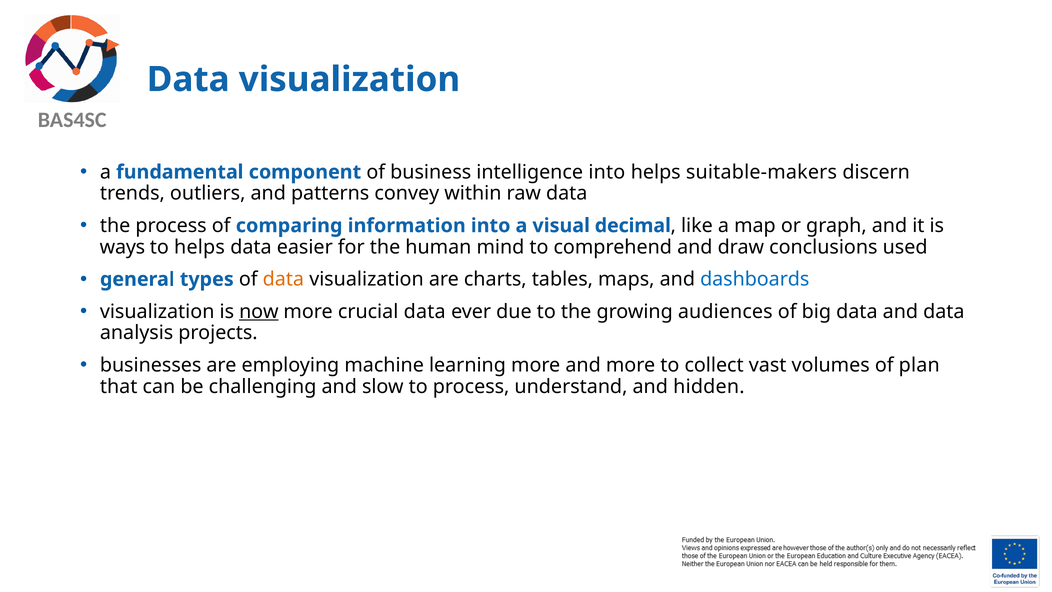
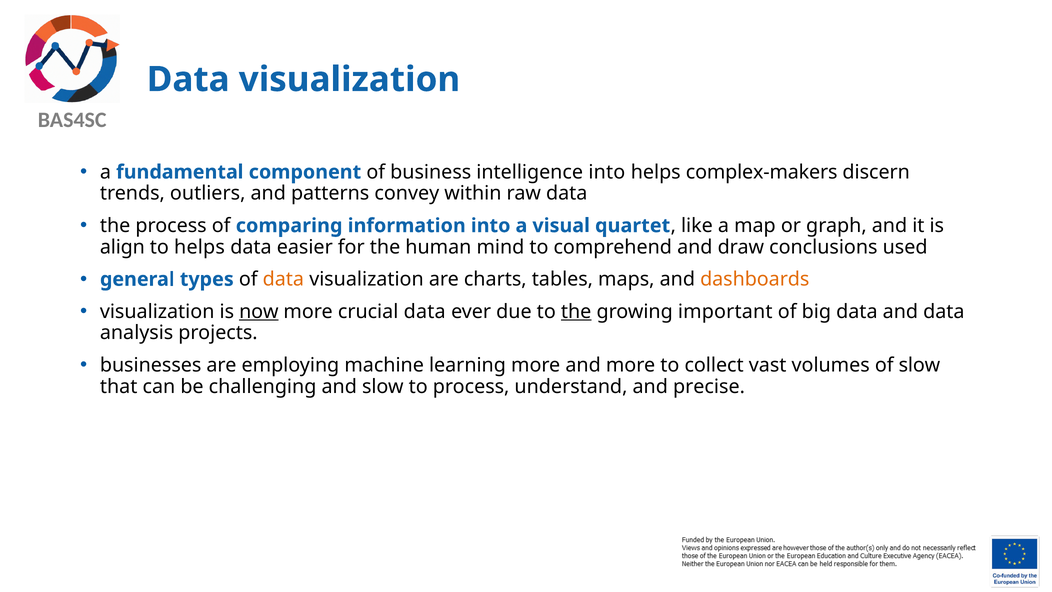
suitable-makers: suitable-makers -> complex-makers
decimal: decimal -> quartet
ways: ways -> align
dashboards colour: blue -> orange
the at (576, 311) underline: none -> present
audiences: audiences -> important
of plan: plan -> slow
hidden: hidden -> precise
